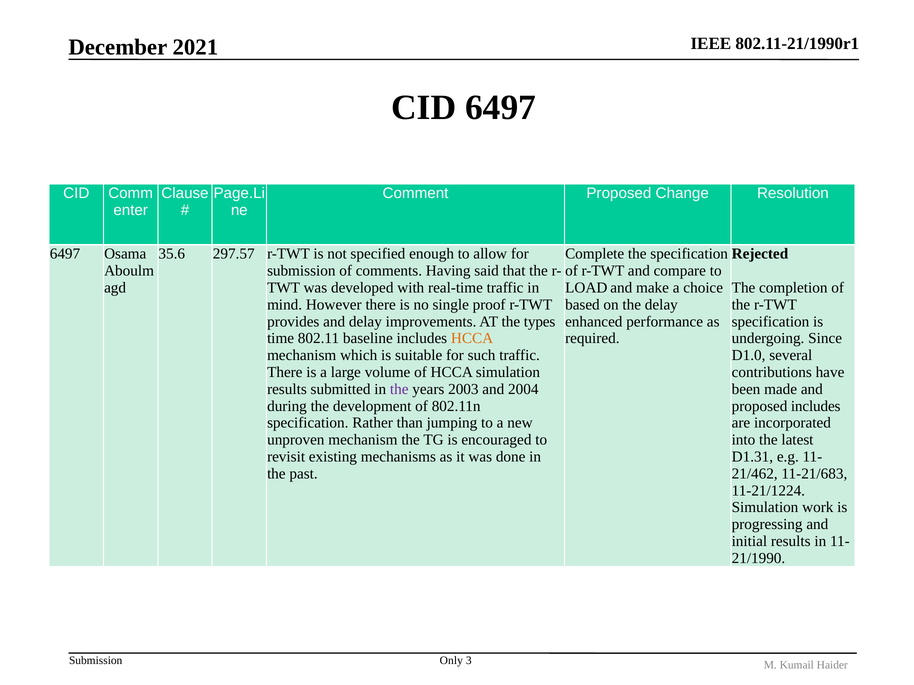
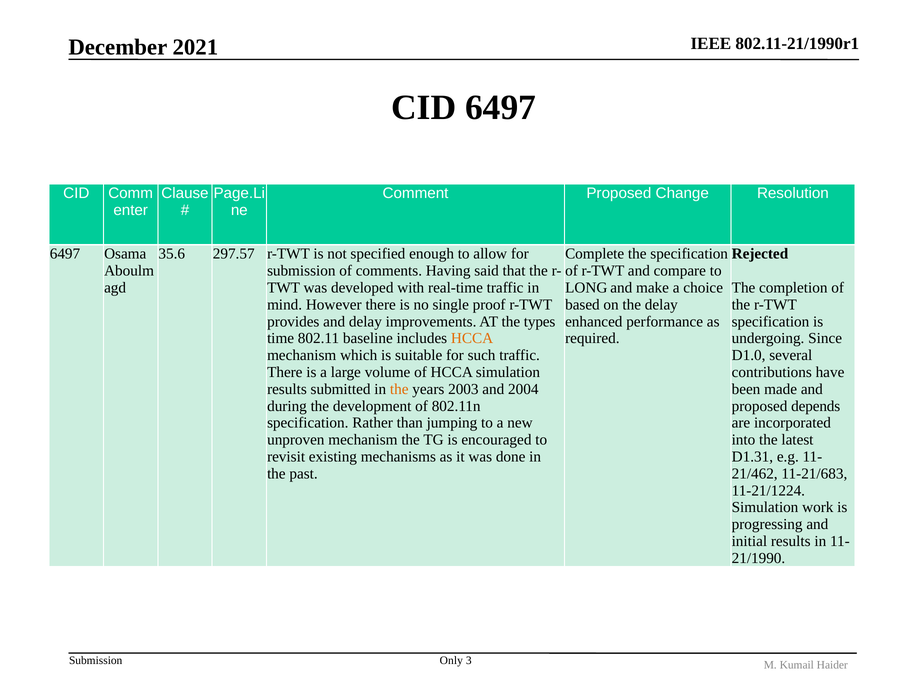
LOAD: LOAD -> LONG
the at (399, 389) colour: purple -> orange
proposed includes: includes -> depends
